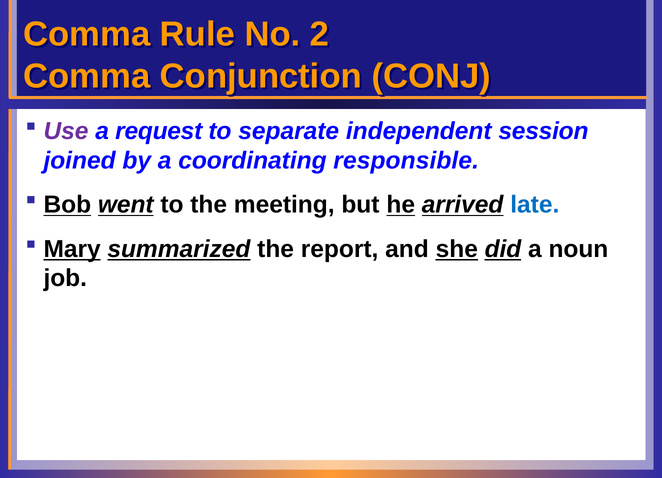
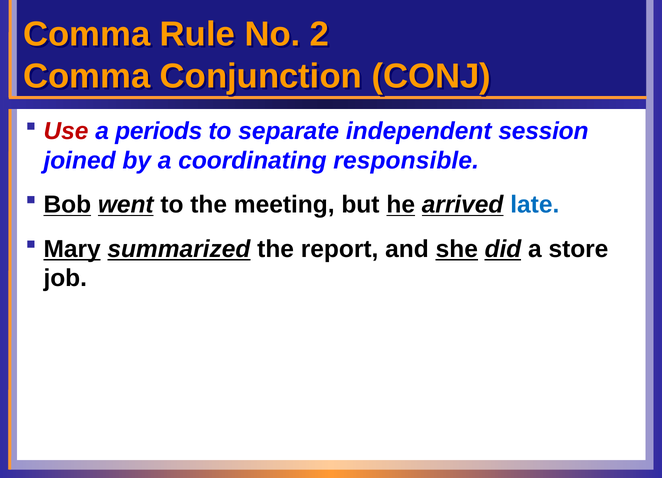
Use colour: purple -> red
request: request -> periods
noun: noun -> store
